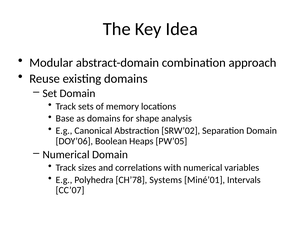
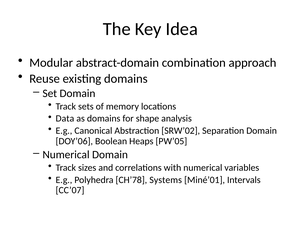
Base: Base -> Data
